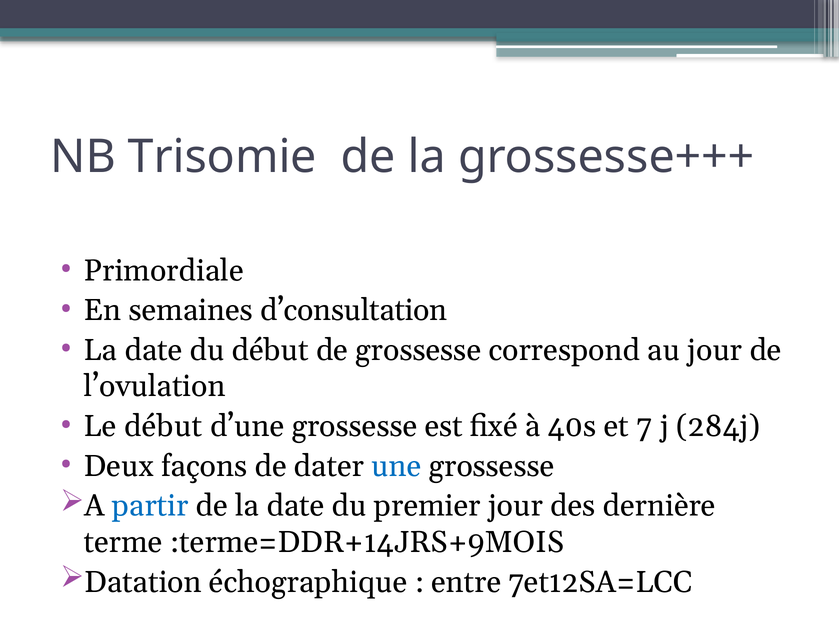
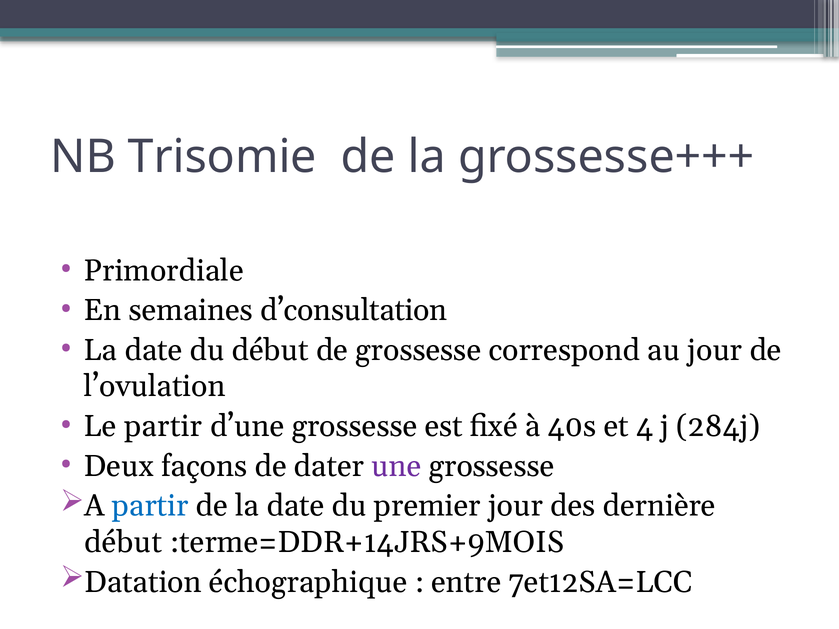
Le début: début -> partir
7: 7 -> 4
une colour: blue -> purple
terme at (123, 542): terme -> début
